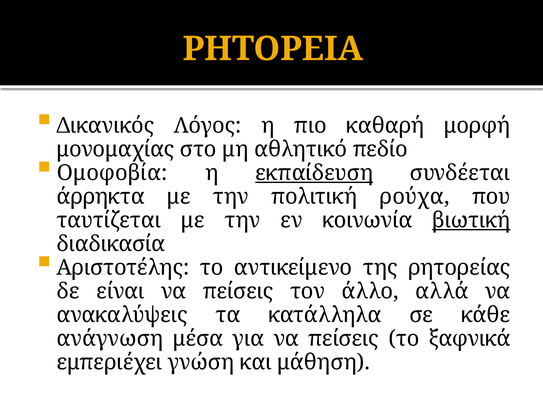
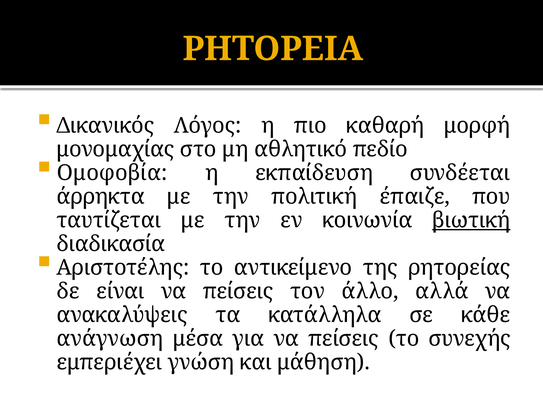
εκπαίδευση underline: present -> none
ρούχα: ρούχα -> έπαιζε
ξαφνικά: ξαφνικά -> συνεχής
